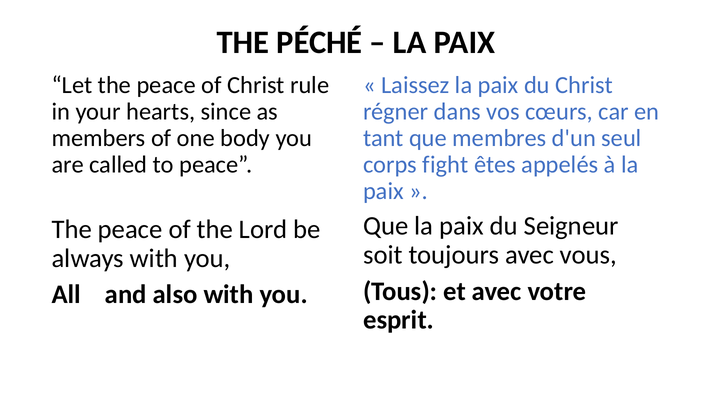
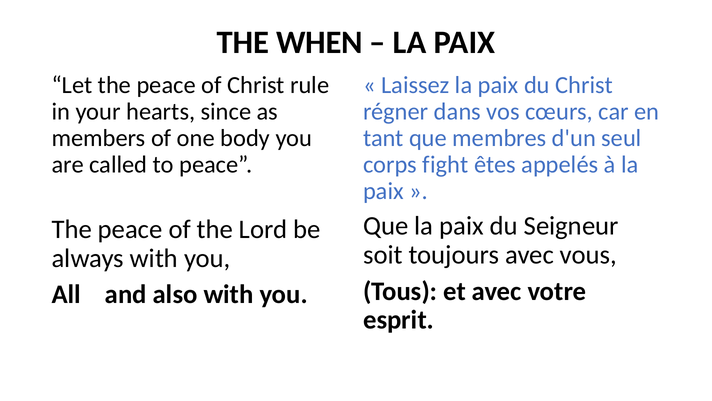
PÉCHÉ: PÉCHÉ -> WHEN
